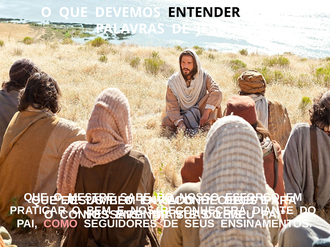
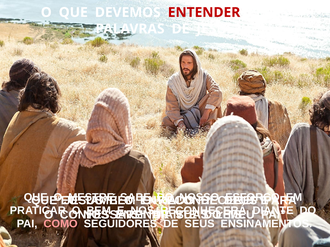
ENTENDER colour: black -> red
